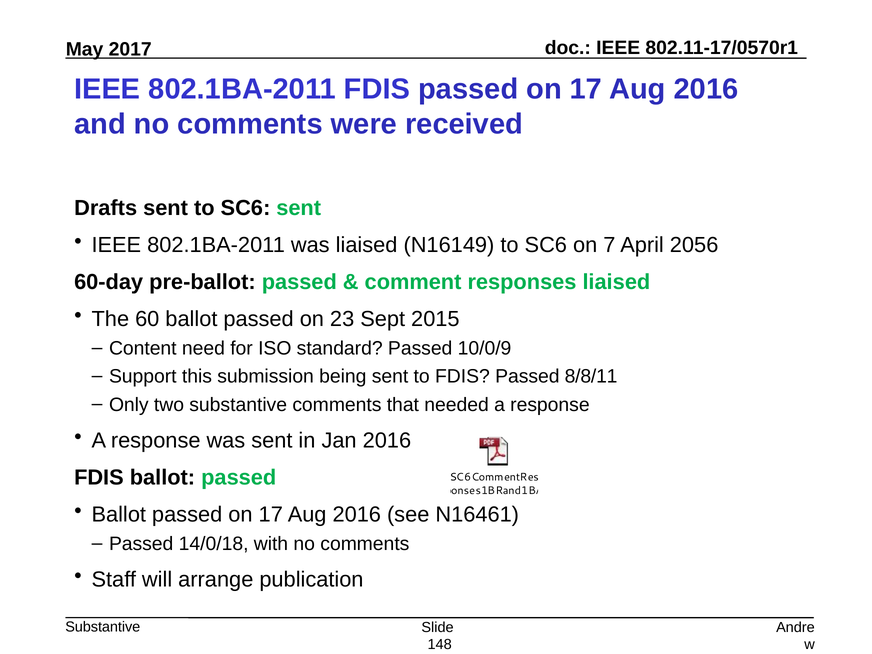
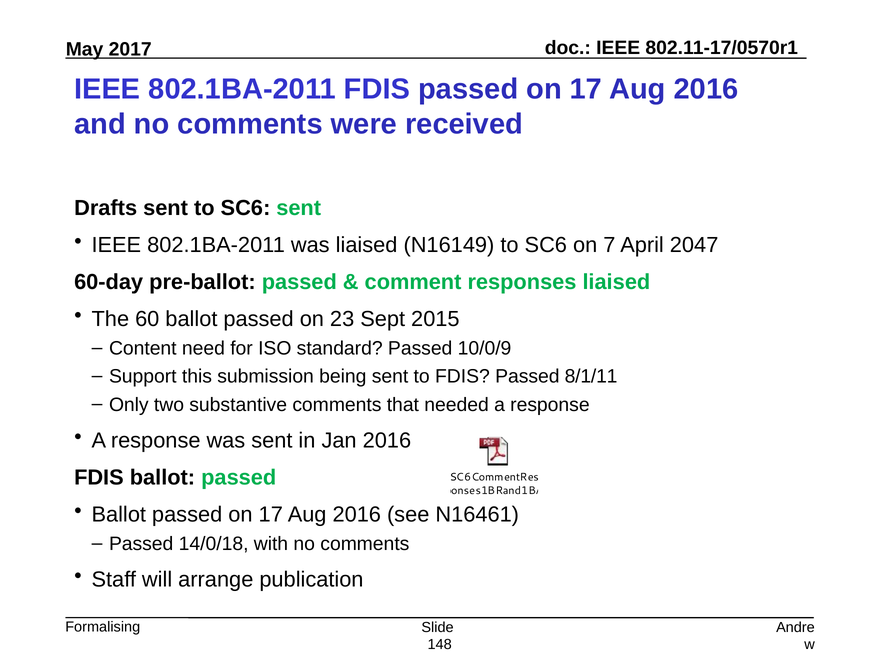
2056: 2056 -> 2047
8/8/11: 8/8/11 -> 8/1/11
Substantive at (103, 627): Substantive -> Formalising
